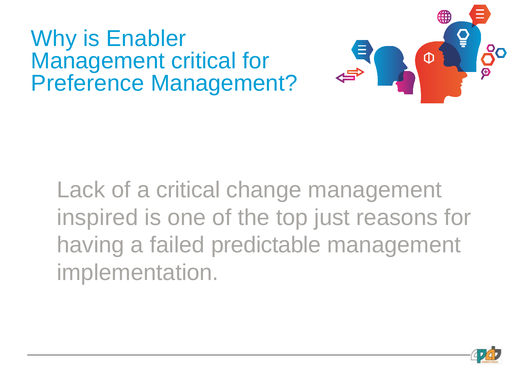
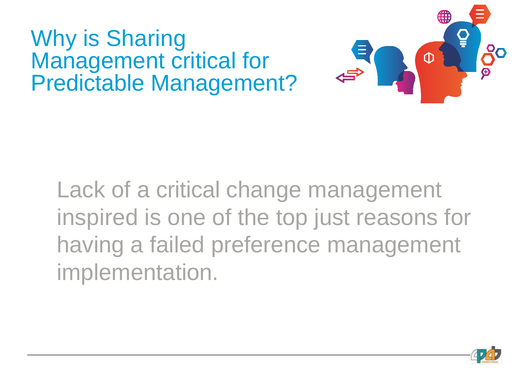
Enabler: Enabler -> Sharing
Preference: Preference -> Predictable
predictable: predictable -> preference
